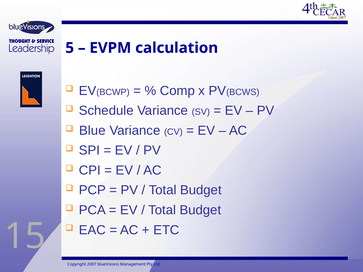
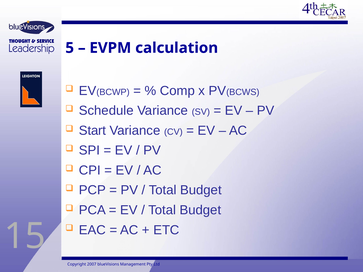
Blue: Blue -> Start
